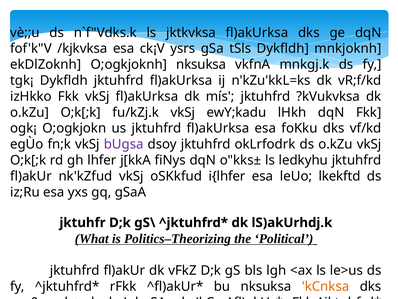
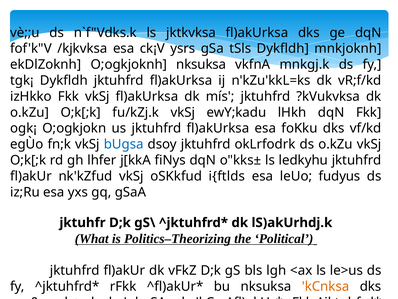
bUgsa colour: purple -> blue
i{lhfer: i{lhfer -> i{ftlds
lkekftd: lkekftd -> fudyus
